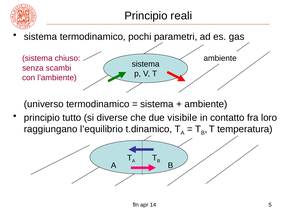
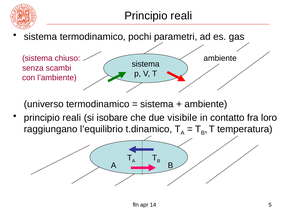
tutto at (72, 117): tutto -> reali
diverse: diverse -> isobare
